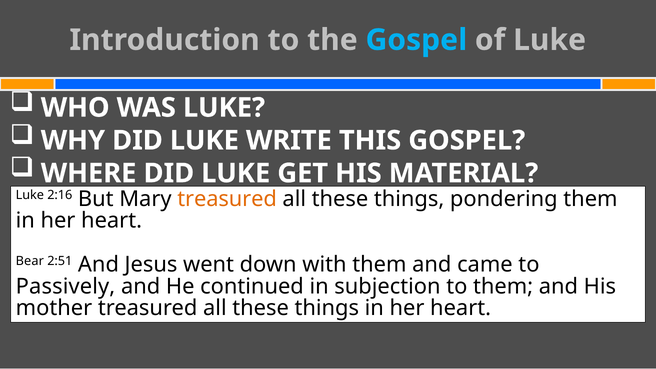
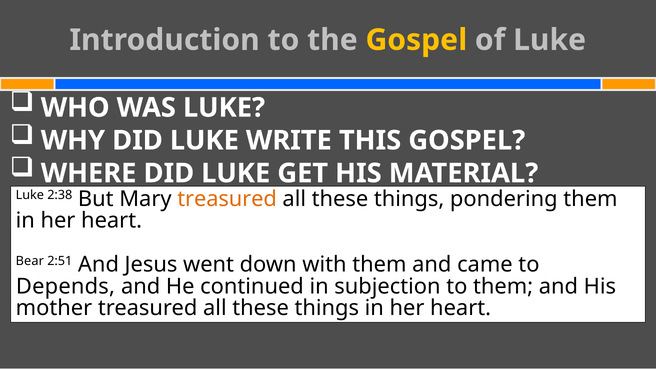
Gospel at (416, 40) colour: light blue -> yellow
2:16: 2:16 -> 2:38
Passively: Passively -> Depends
